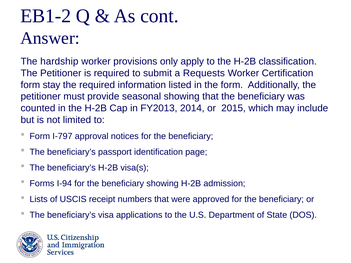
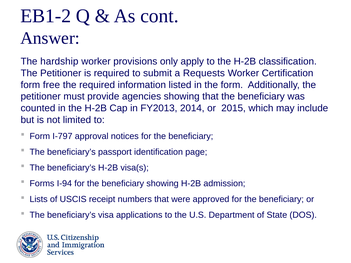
stay: stay -> free
seasonal: seasonal -> agencies
